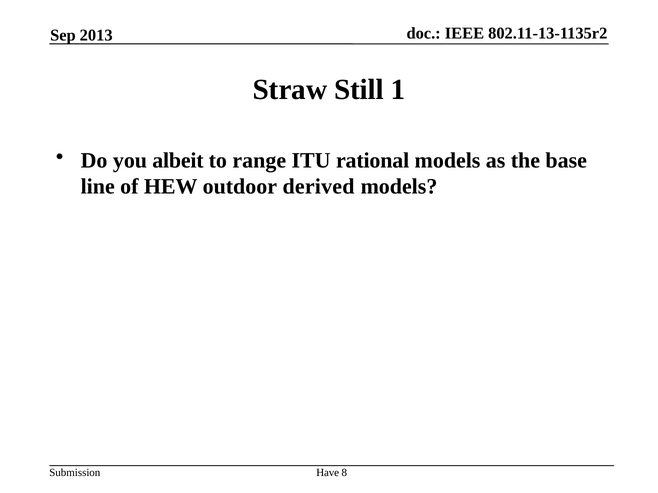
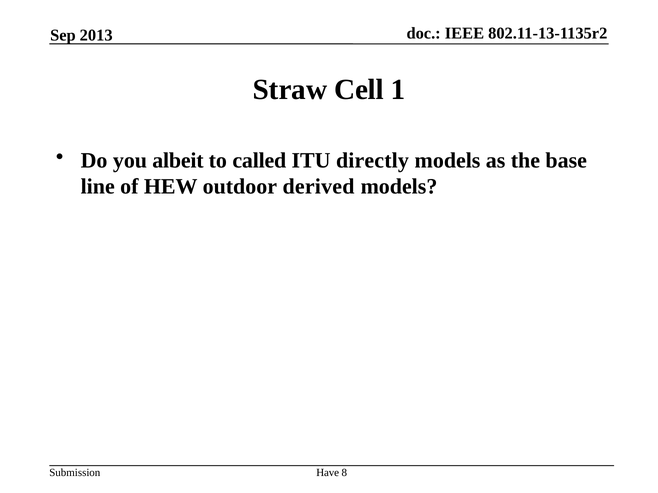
Still: Still -> Cell
range: range -> called
rational: rational -> directly
